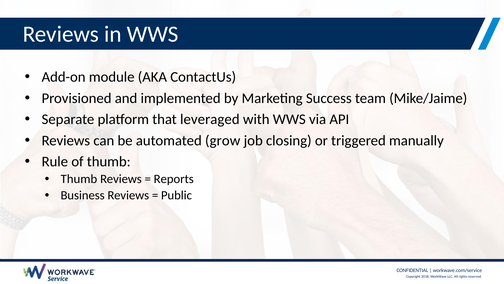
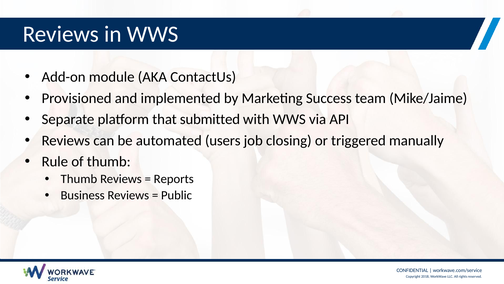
leveraged: leveraged -> submitted
grow: grow -> users
